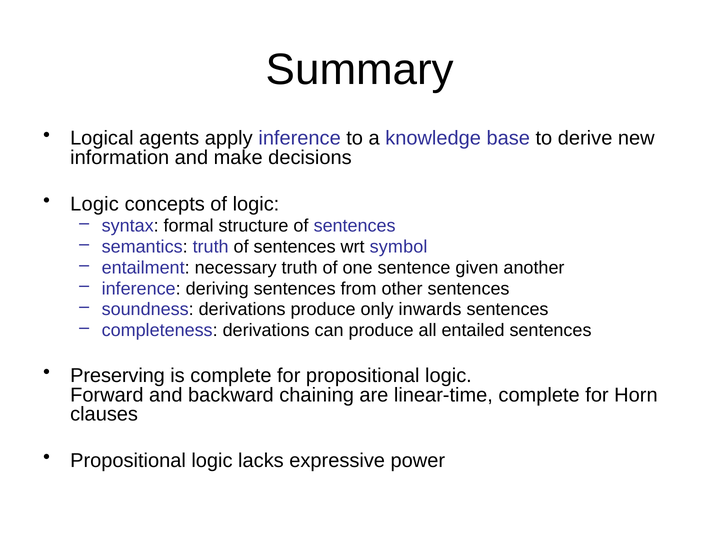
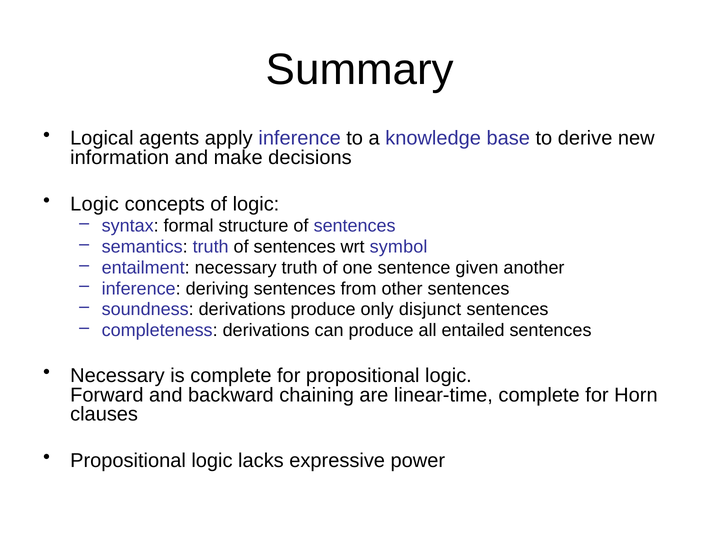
inwards: inwards -> disjunct
Preserving at (118, 376): Preserving -> Necessary
